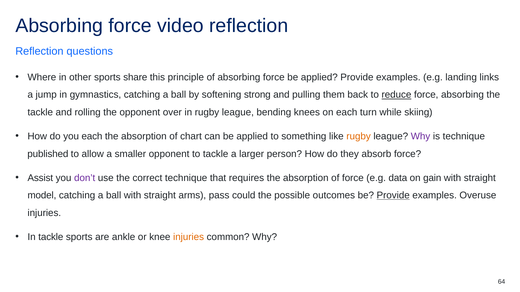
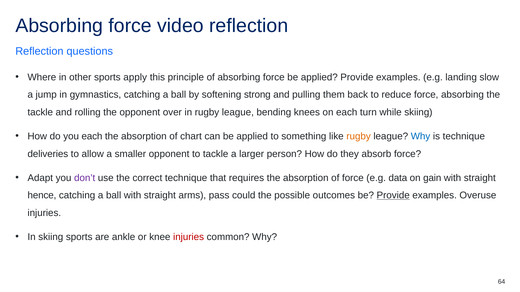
share: share -> apply
links: links -> slow
reduce underline: present -> none
Why at (421, 137) colour: purple -> blue
published: published -> deliveries
Assist: Assist -> Adapt
model: model -> hence
In tackle: tackle -> skiing
injuries at (189, 237) colour: orange -> red
